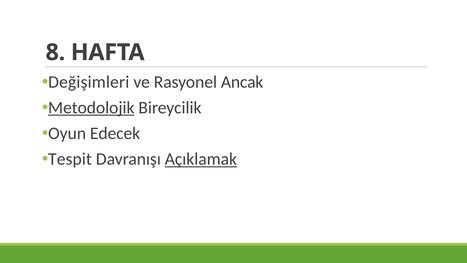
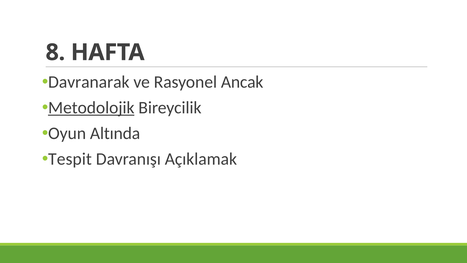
Değişimleri: Değişimleri -> Davranarak
Edecek: Edecek -> Altında
Açıklamak underline: present -> none
